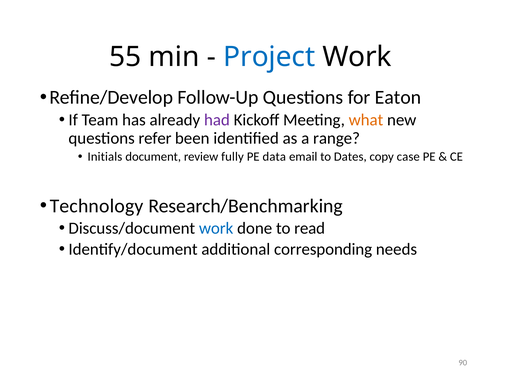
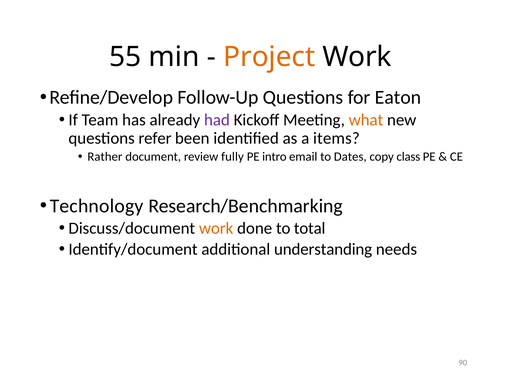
Project colour: blue -> orange
range: range -> items
Initials: Initials -> Rather
data: data -> intro
case: case -> class
work at (216, 228) colour: blue -> orange
read: read -> total
corresponding: corresponding -> understanding
